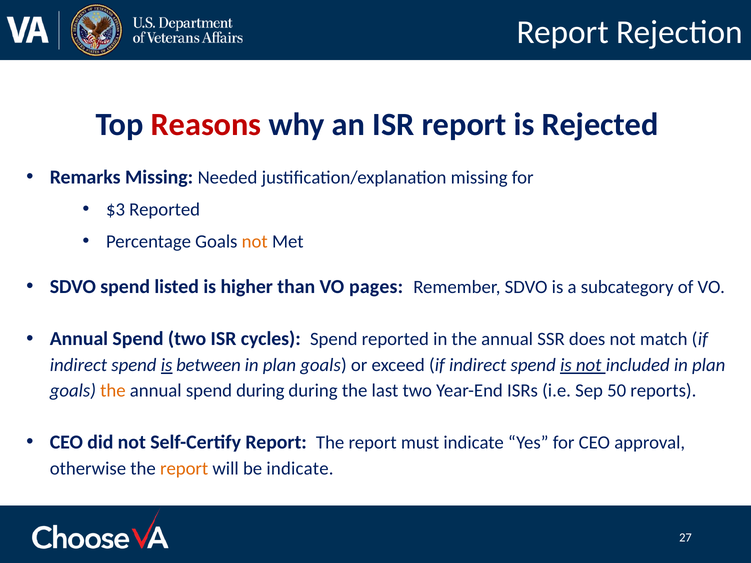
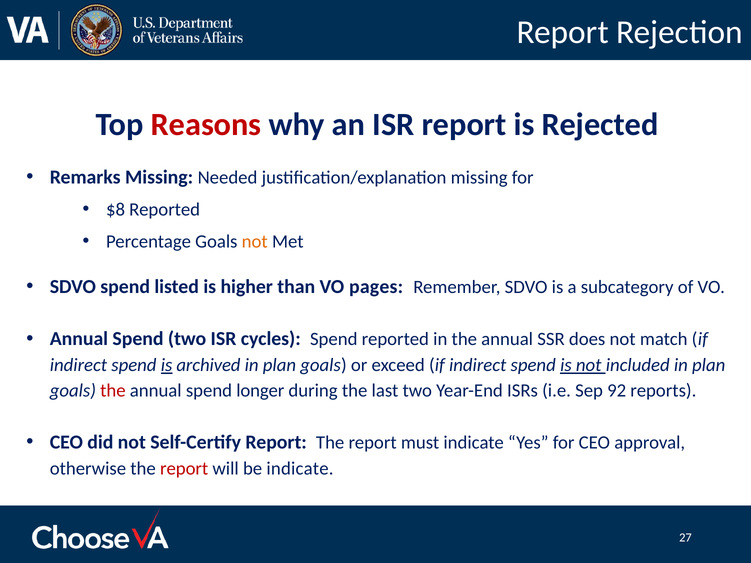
$3: $3 -> $8
between: between -> archived
the at (113, 391) colour: orange -> red
spend during: during -> longer
50: 50 -> 92
report at (184, 469) colour: orange -> red
